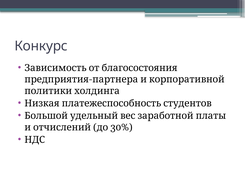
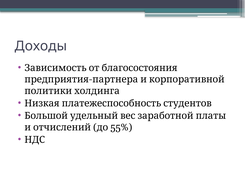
Конкурс: Конкурс -> Доходы
30%: 30% -> 55%
